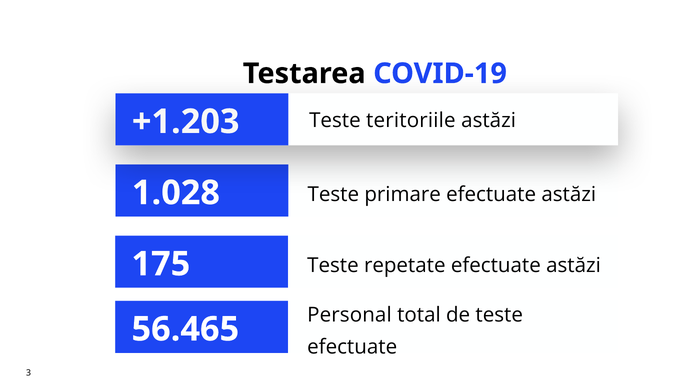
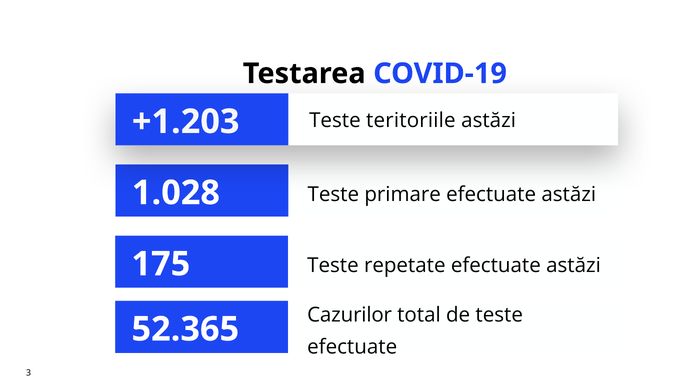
Personal: Personal -> Cazurilor
56.465: 56.465 -> 52.365
